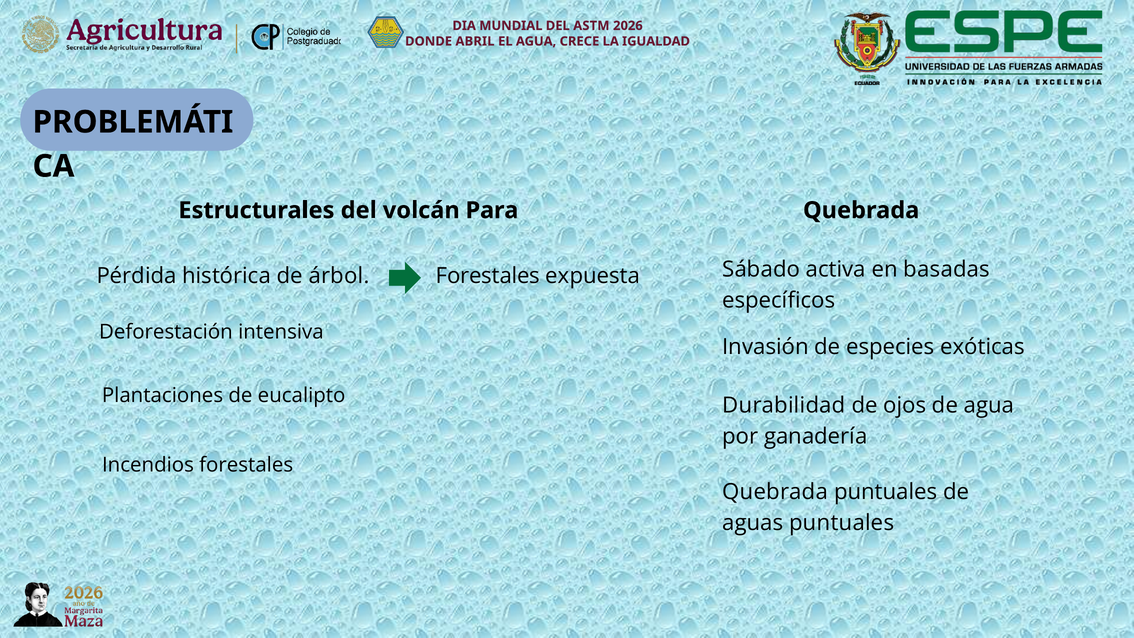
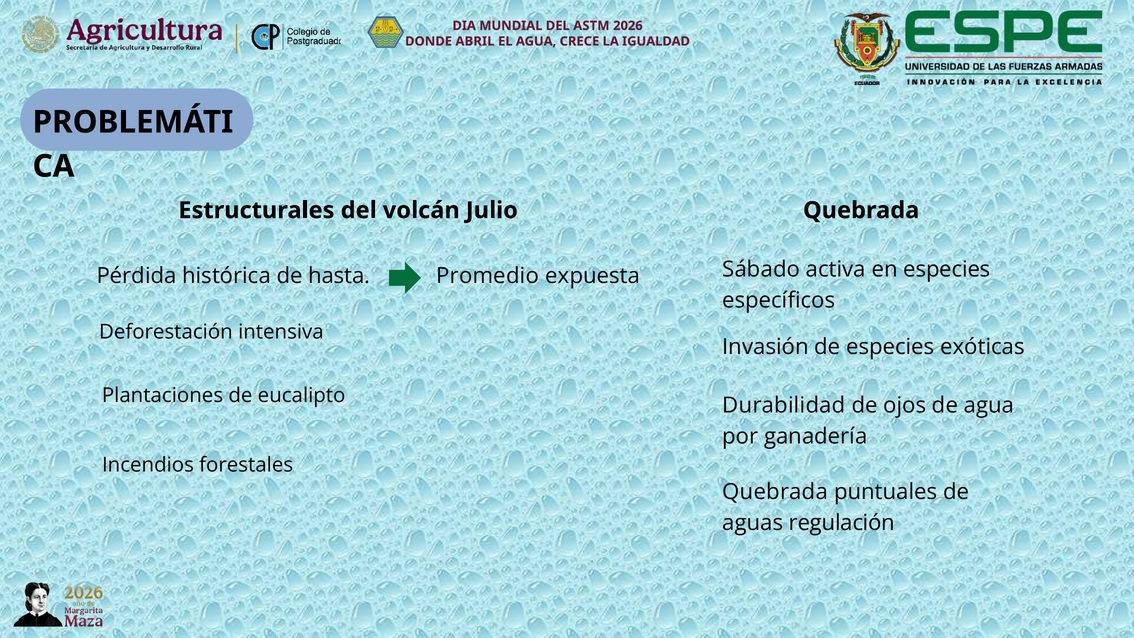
Para: Para -> Julio
en basadas: basadas -> especies
árbol: árbol -> hasta
Forestales at (488, 276): Forestales -> Promedio
aguas puntuales: puntuales -> regulación
